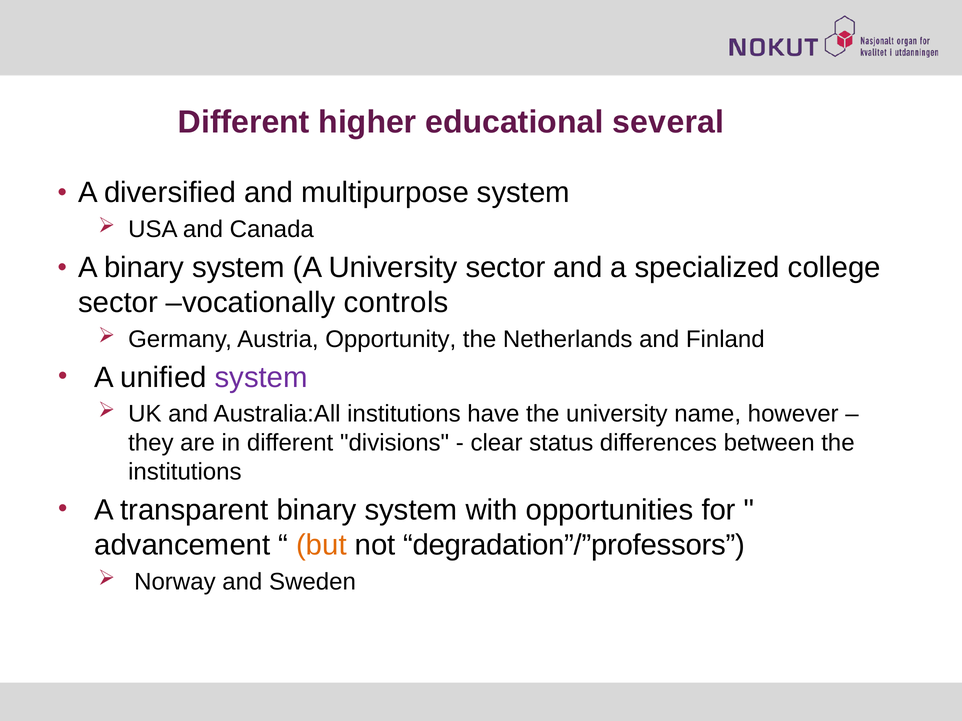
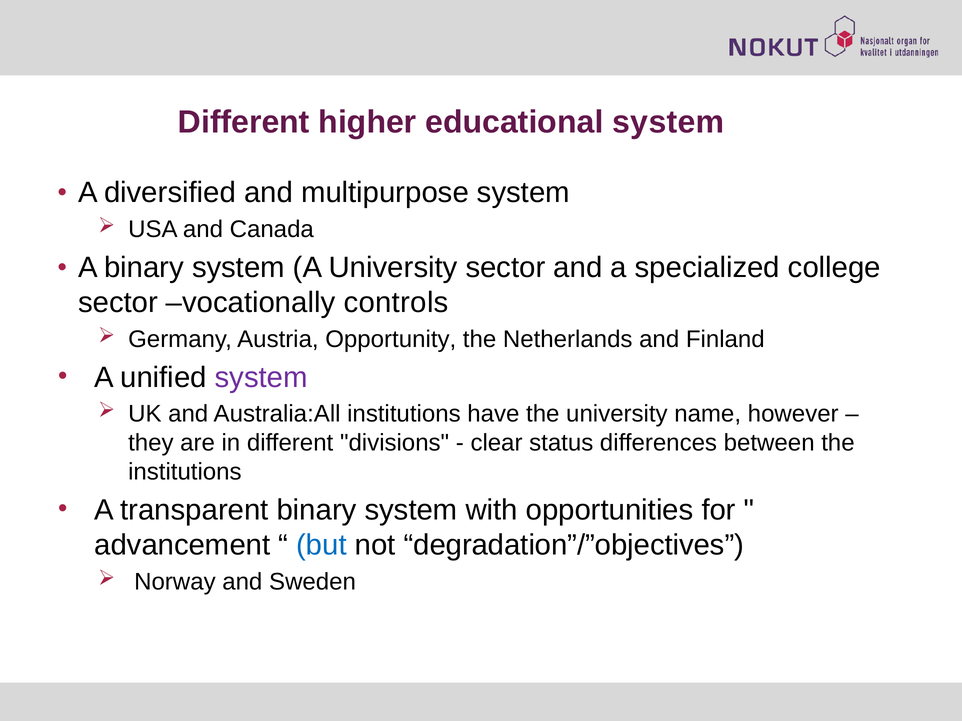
educational several: several -> system
but colour: orange -> blue
degradation”/”professors: degradation”/”professors -> degradation”/”objectives
